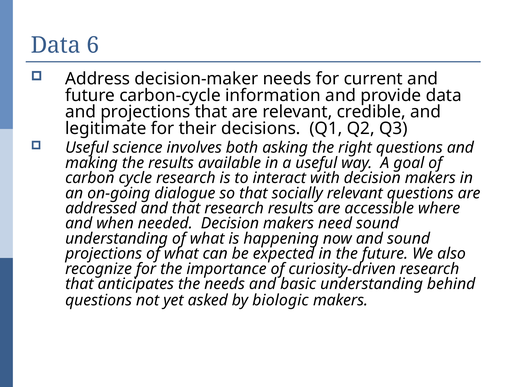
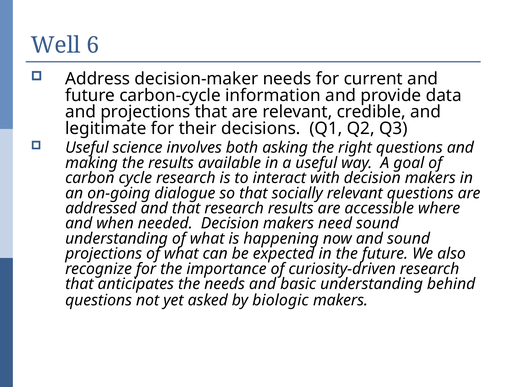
Data at (56, 45): Data -> Well
